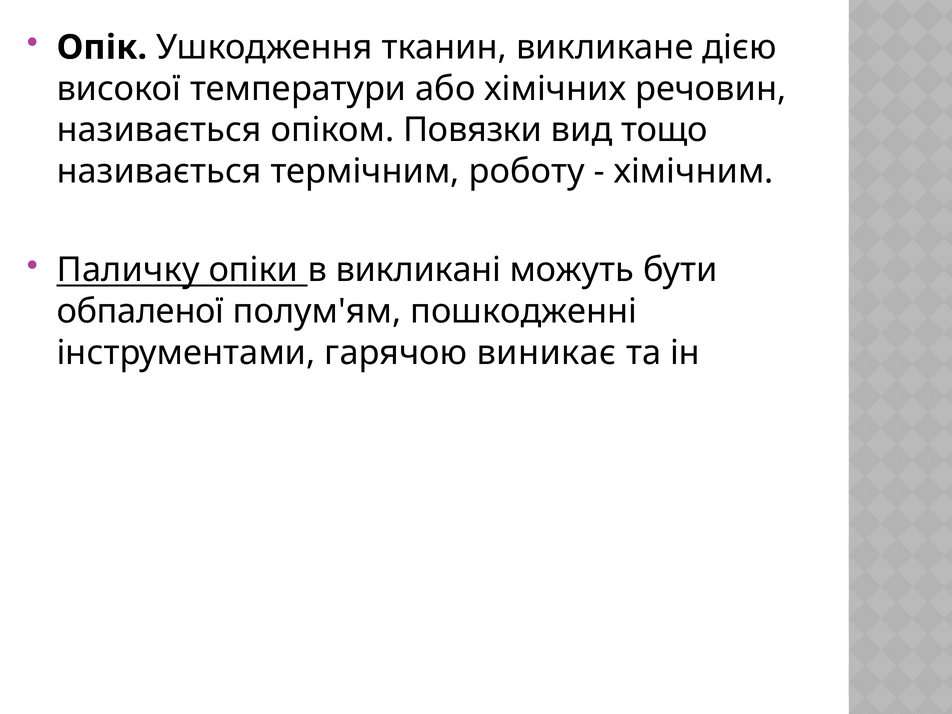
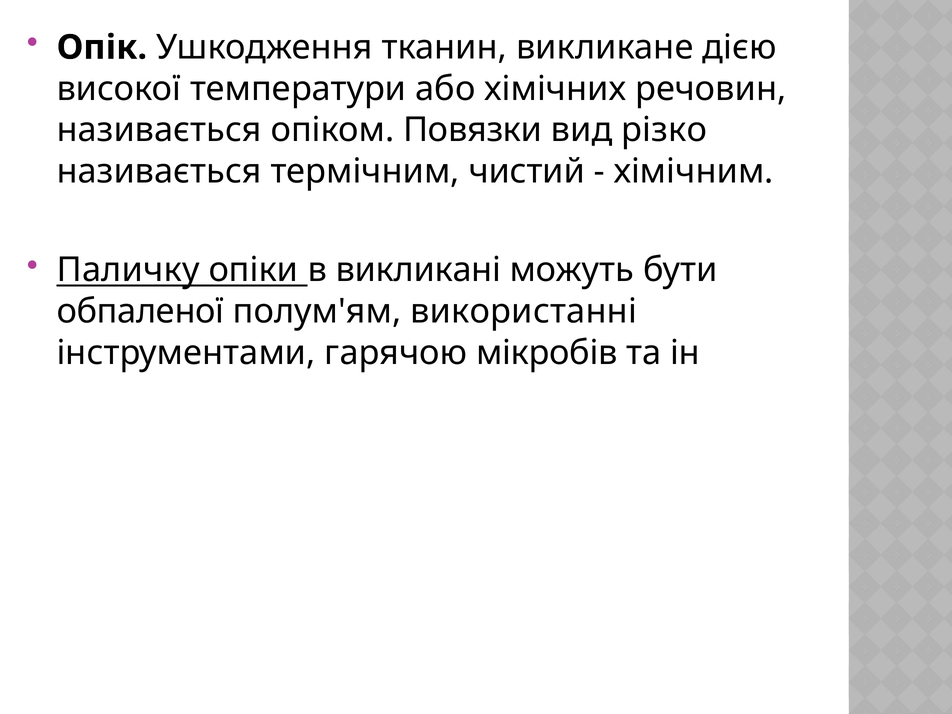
тощо: тощо -> різко
роботу: роботу -> чистий
пошкодженні: пошкодженні -> використанні
виникає: виникає -> мікробів
